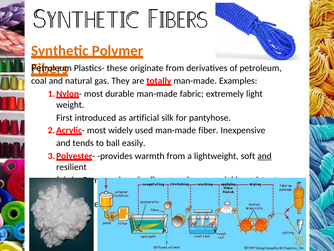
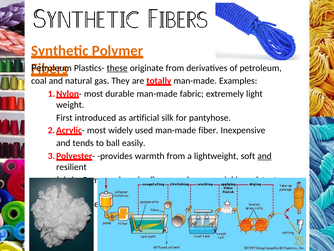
these underline: none -> present
